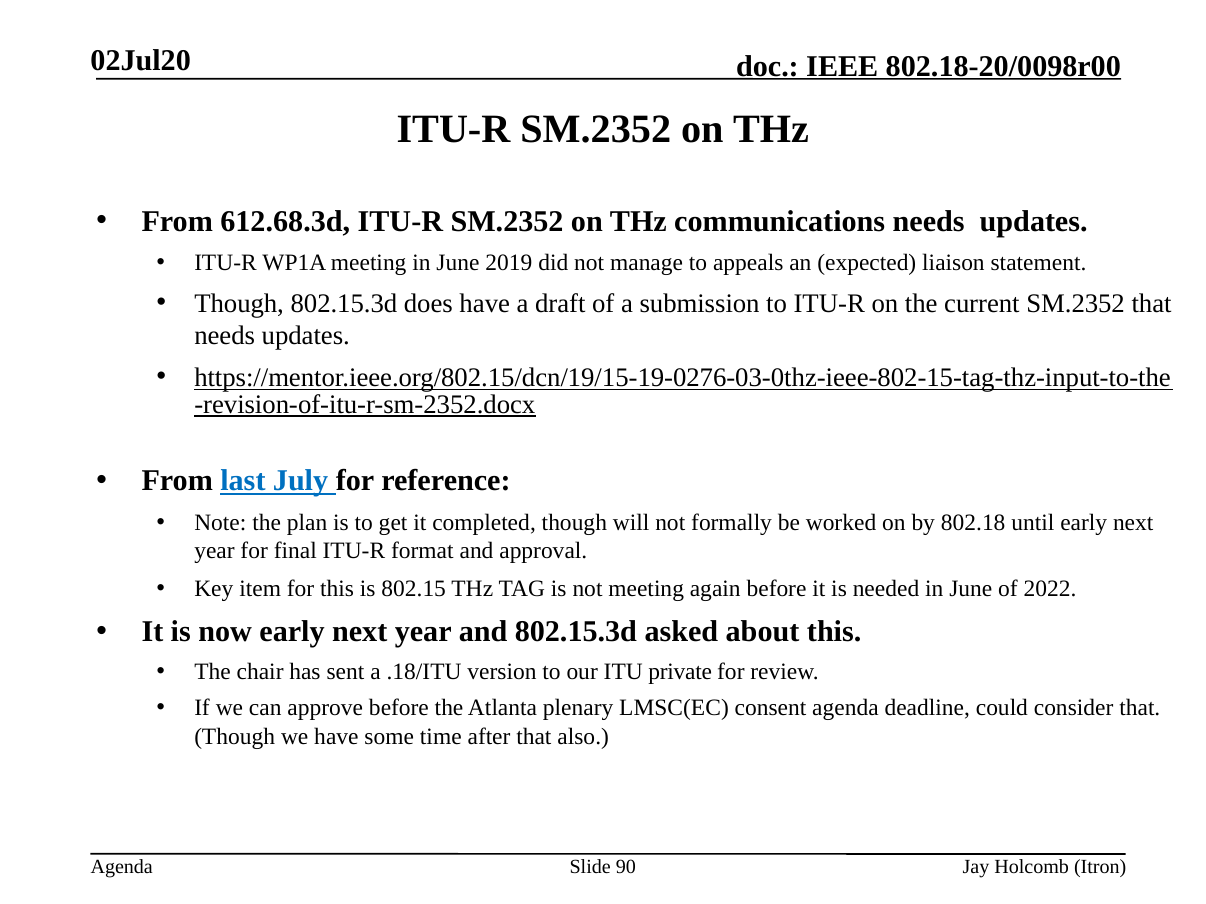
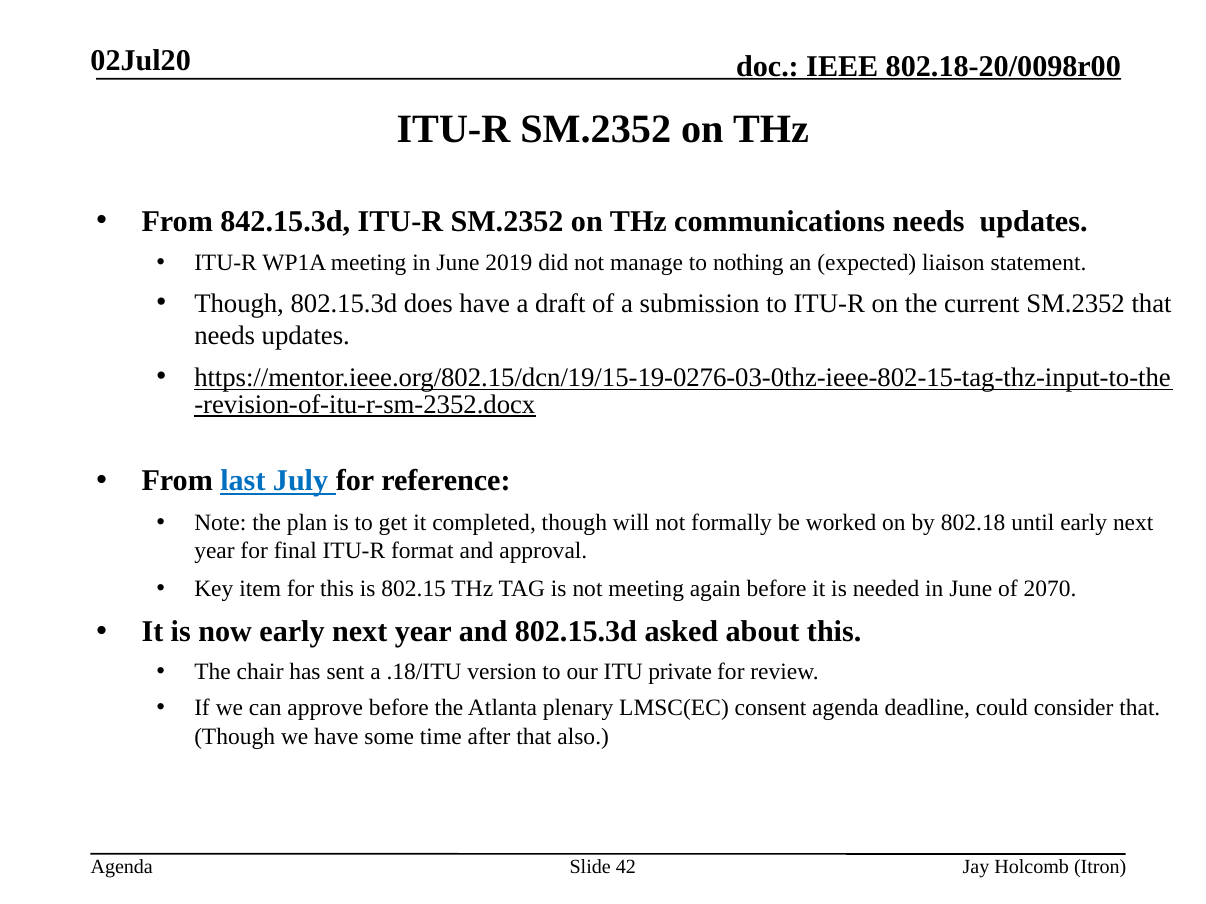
612.68.3d: 612.68.3d -> 842.15.3d
appeals: appeals -> nothing
2022: 2022 -> 2070
90: 90 -> 42
